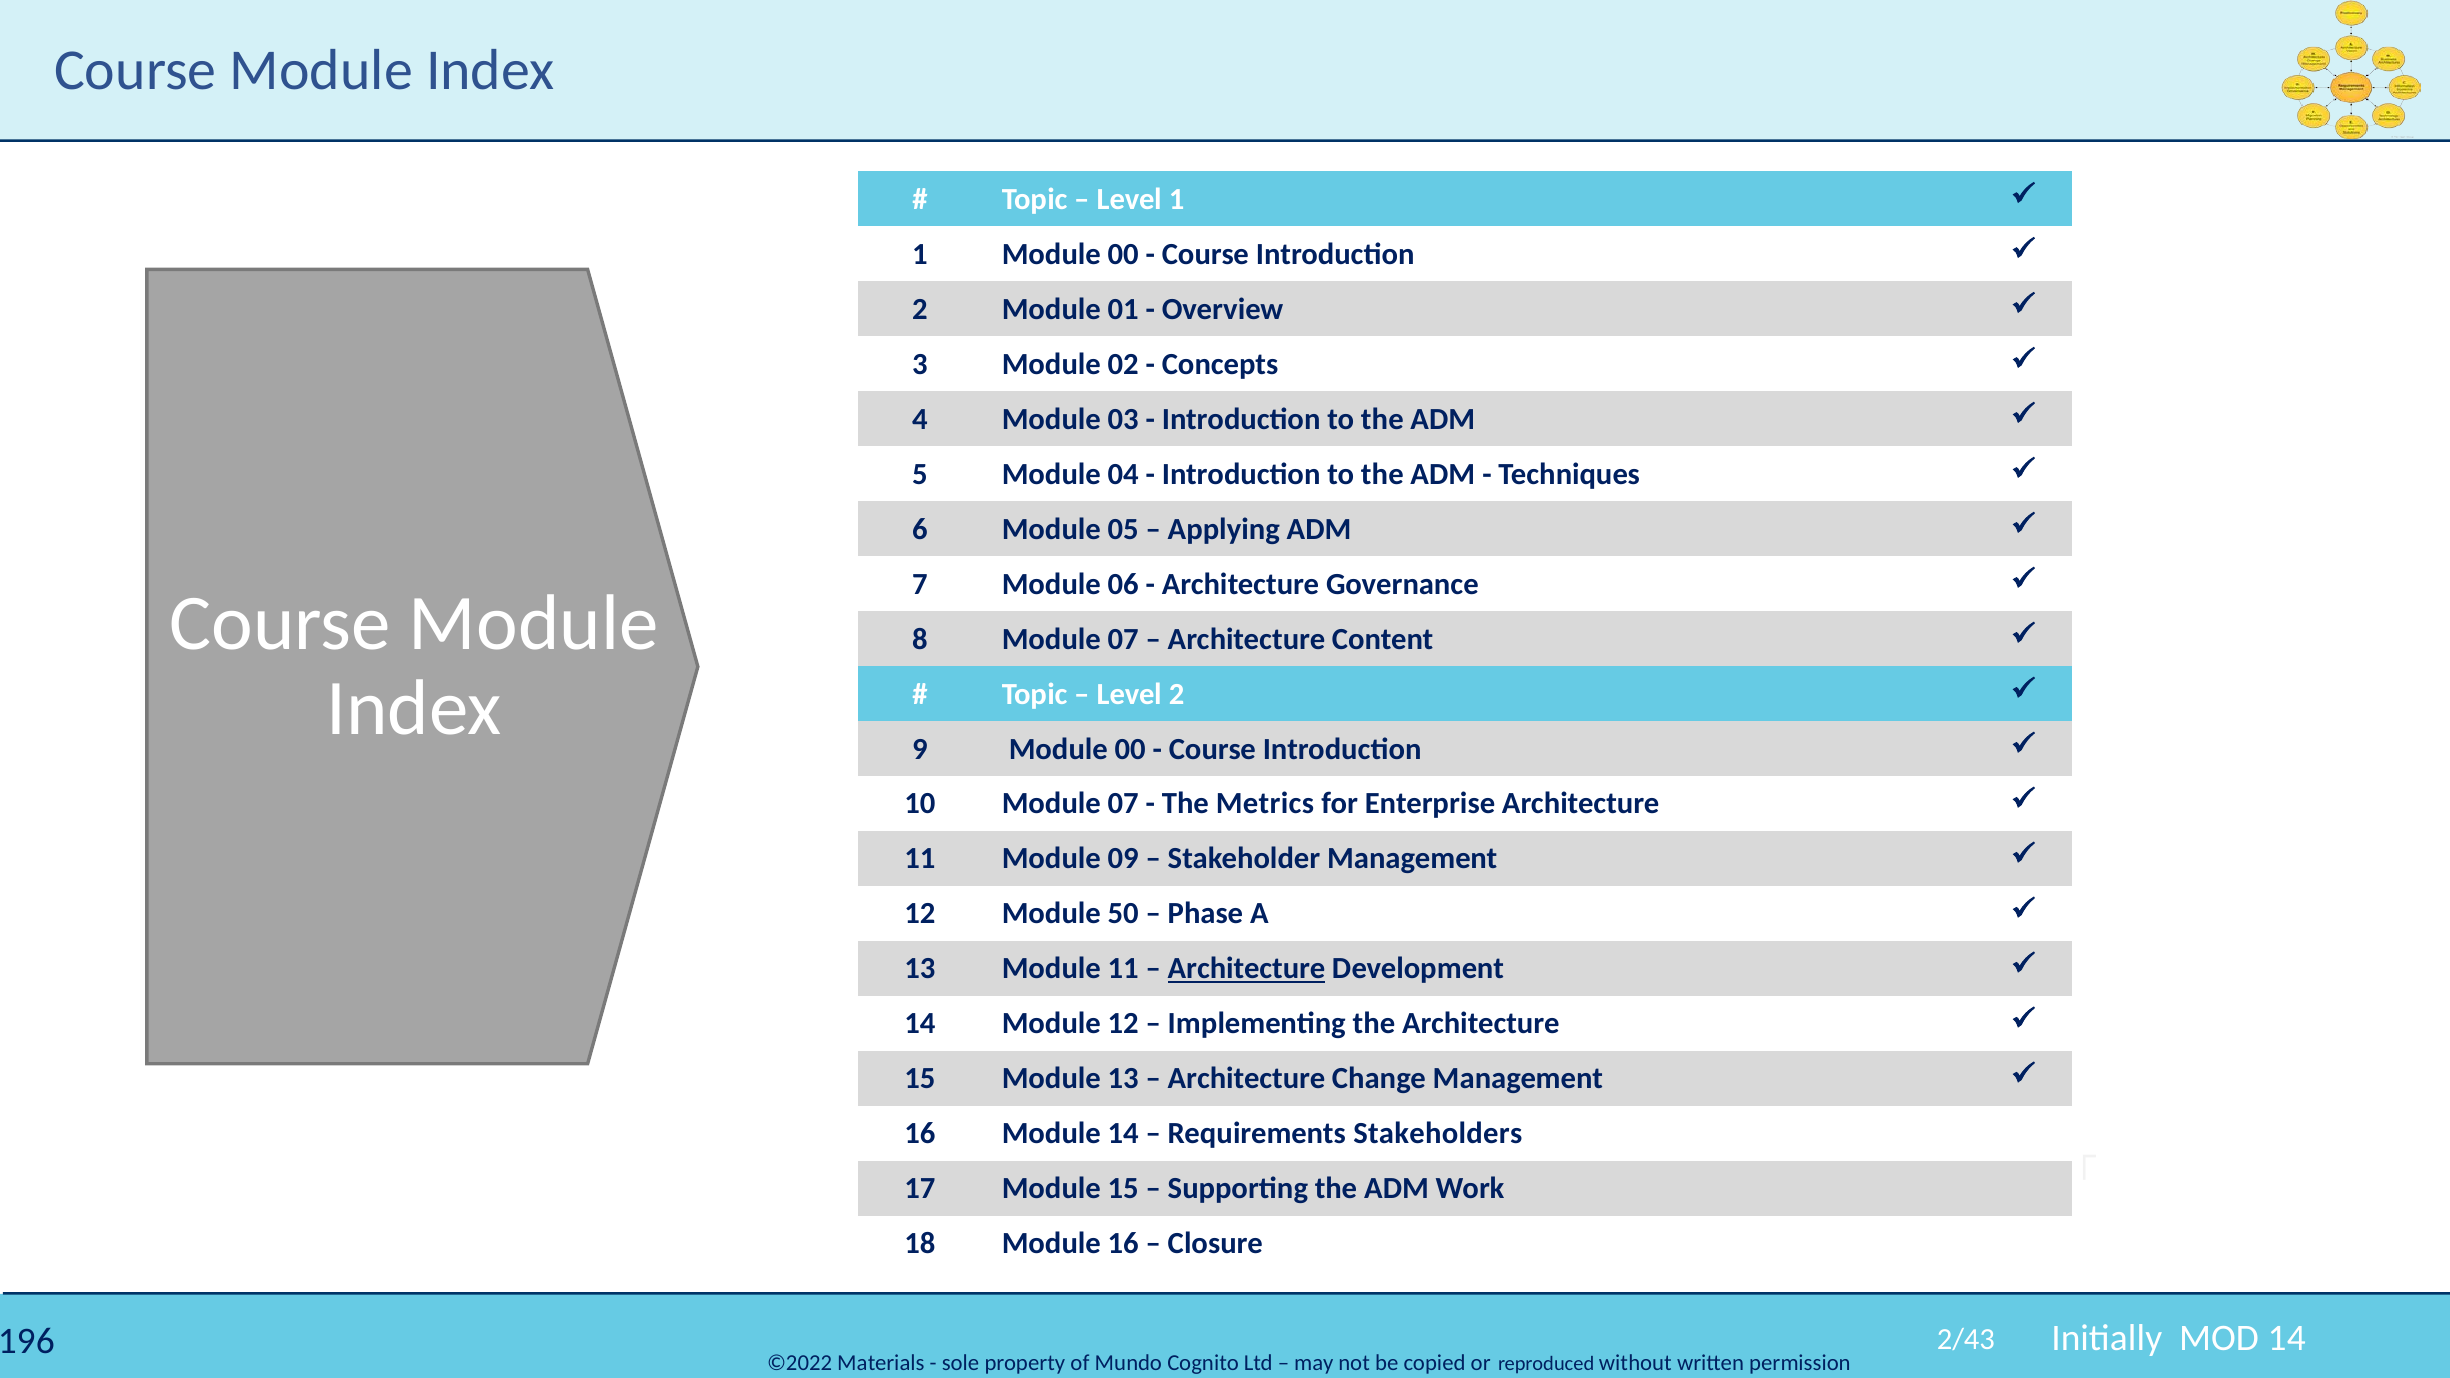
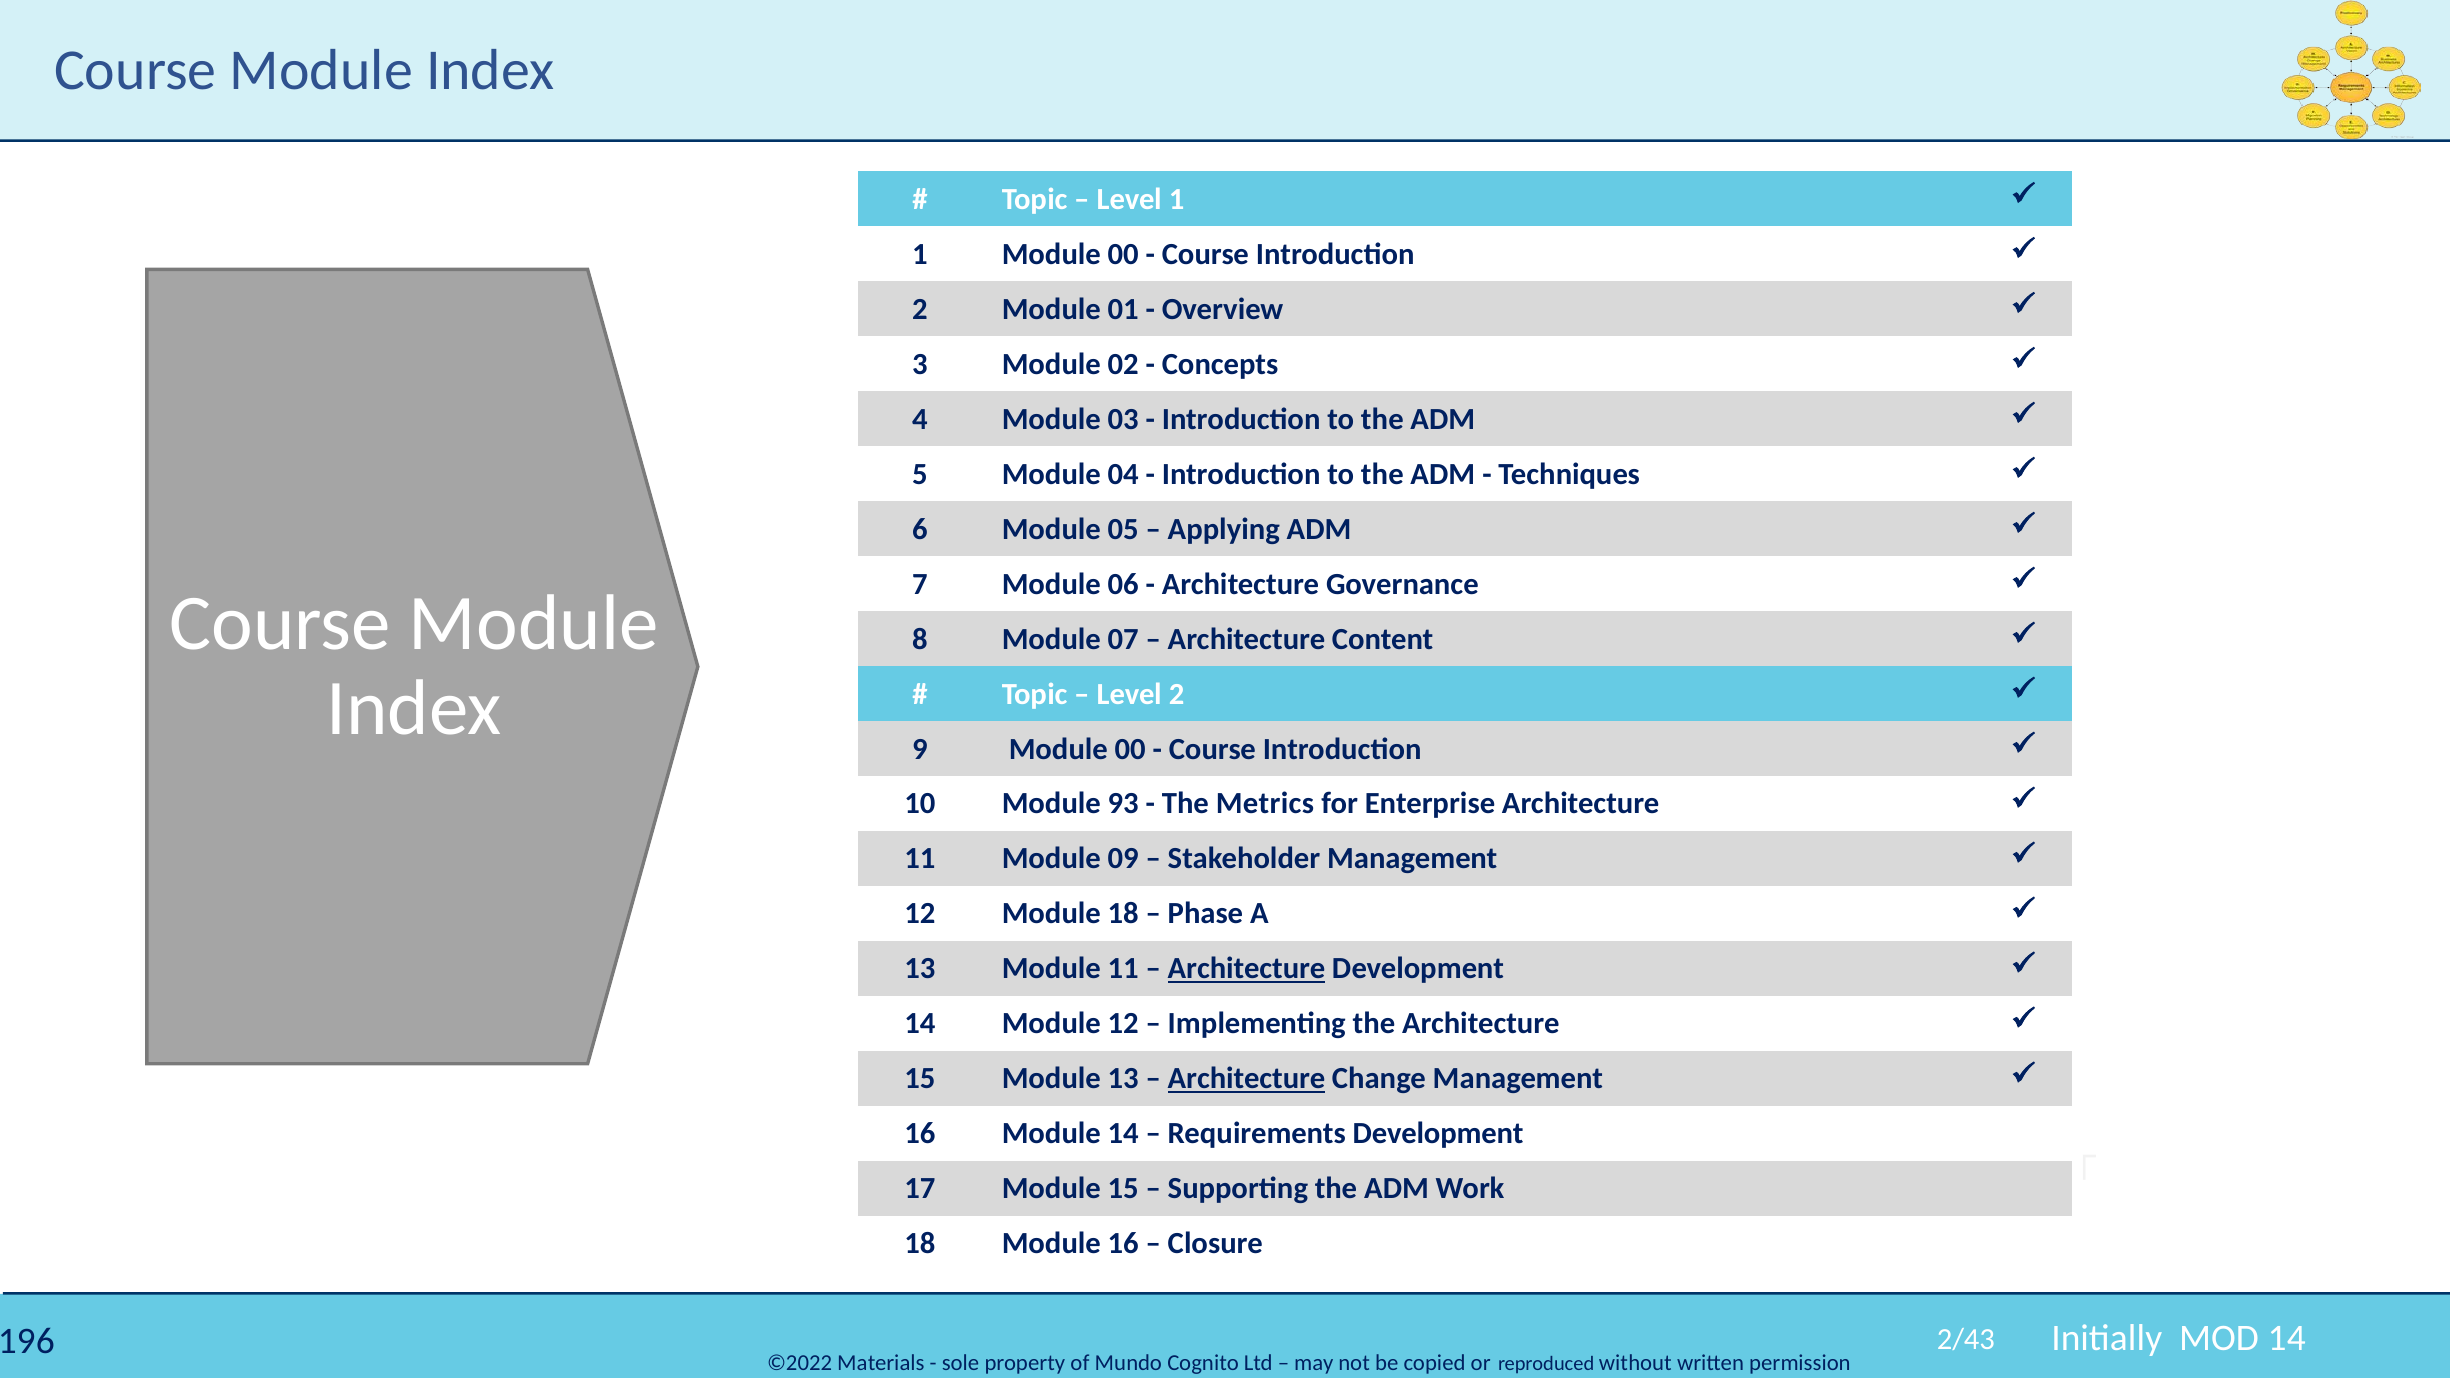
10 Module 07: 07 -> 93
Module 50: 50 -> 18
Architecture at (1247, 1079) underline: none -> present
Requirements Stakeholders: Stakeholders -> Development
